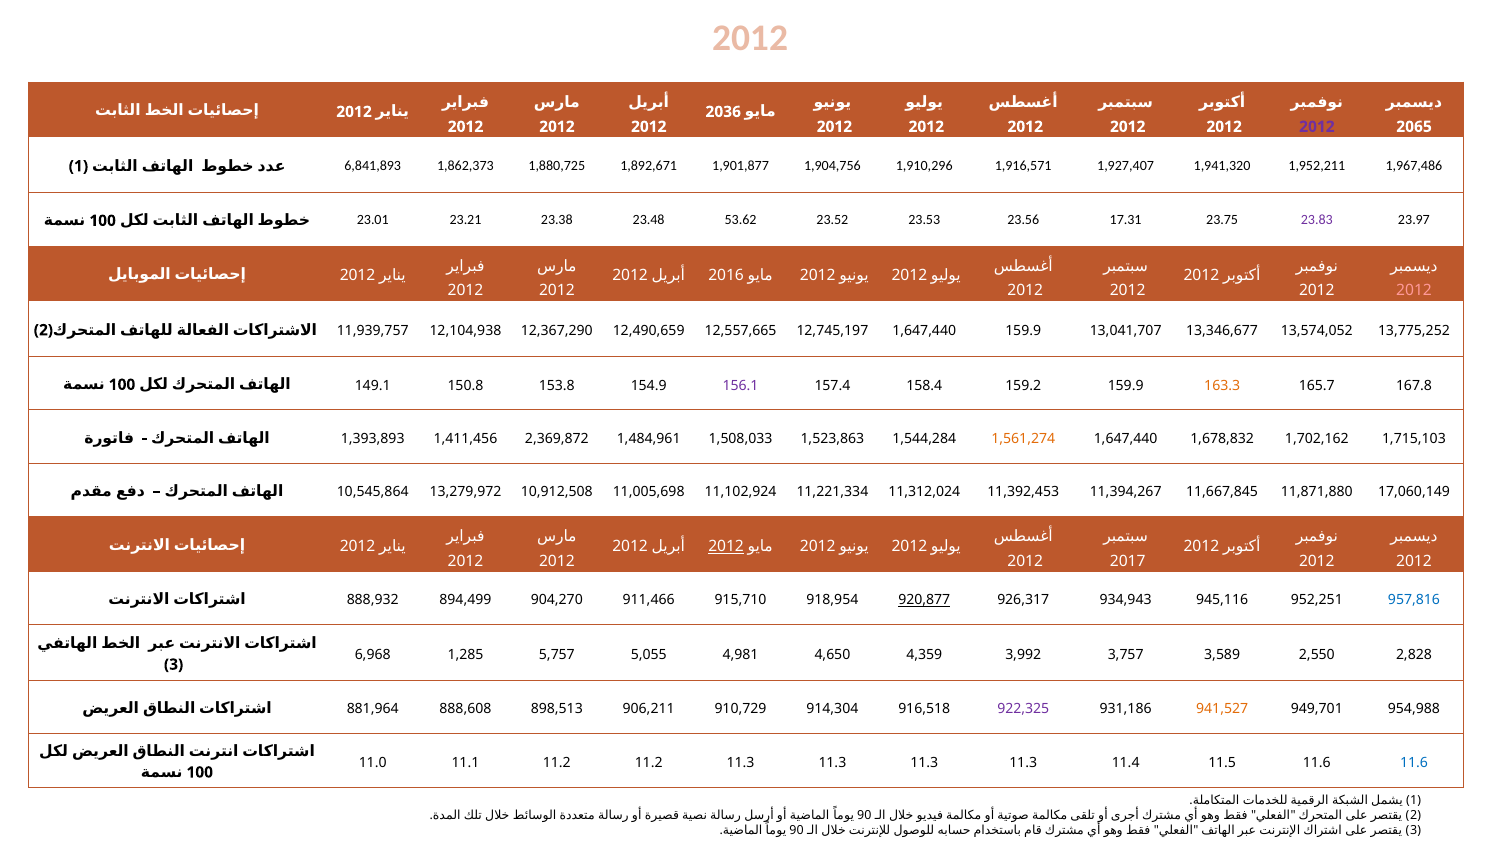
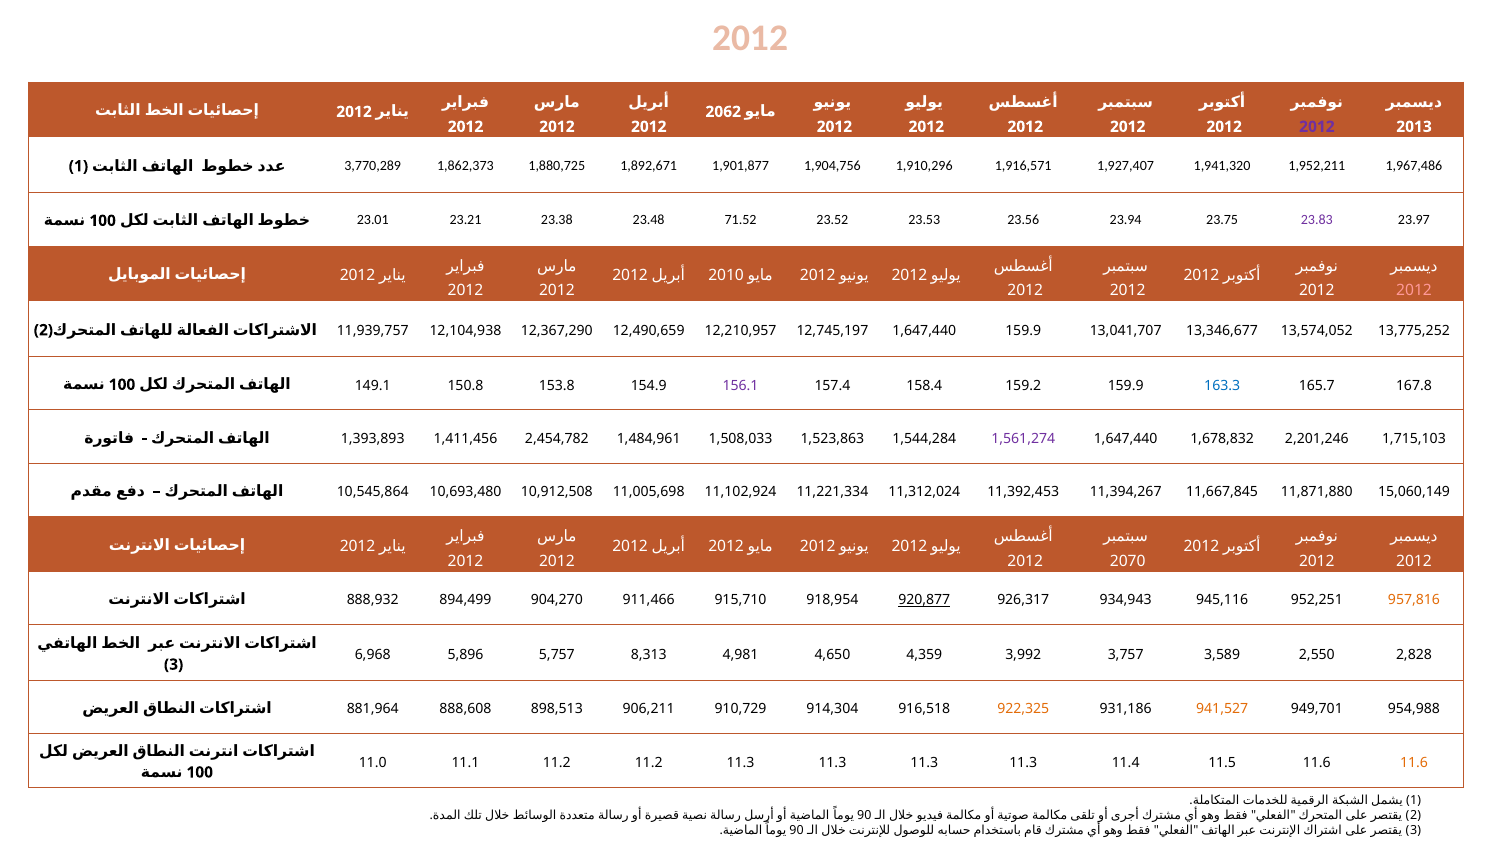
2036: 2036 -> 2062
2065: 2065 -> 2013
6,841,893: 6,841,893 -> 3,770,289
53.62: 53.62 -> 71.52
17.31: 17.31 -> 23.94
2016: 2016 -> 2010
12,557,665: 12,557,665 -> 12,210,957
163.3 colour: orange -> blue
2,369,872: 2,369,872 -> 2,454,782
1,561,274 colour: orange -> purple
1,702,162: 1,702,162 -> 2,201,246
13,279,972: 13,279,972 -> 10,693,480
17,060,149: 17,060,149 -> 15,060,149
2012 at (726, 547) underline: present -> none
2017: 2017 -> 2070
957,816 colour: blue -> orange
1,285: 1,285 -> 5,896
5,055: 5,055 -> 8,313
922,325 colour: purple -> orange
11.6 at (1414, 763) colour: blue -> orange
